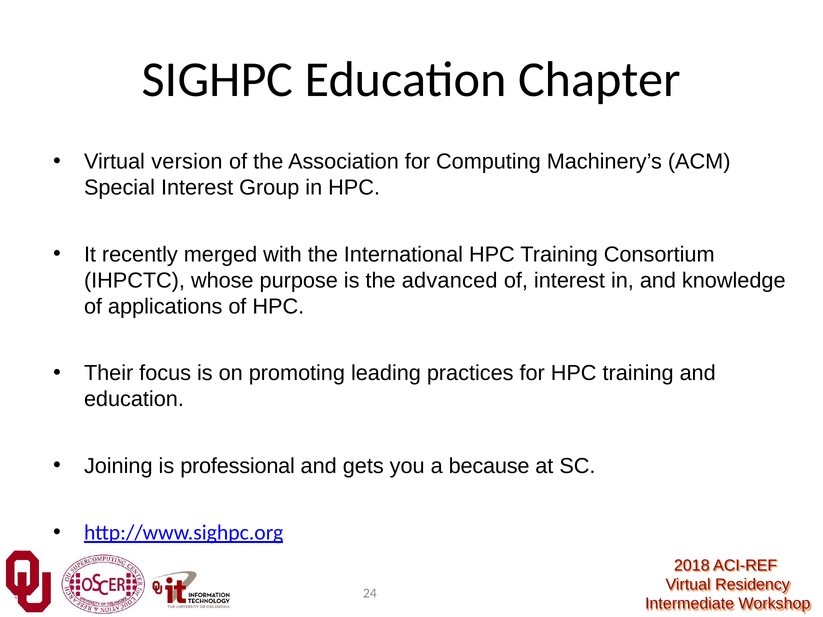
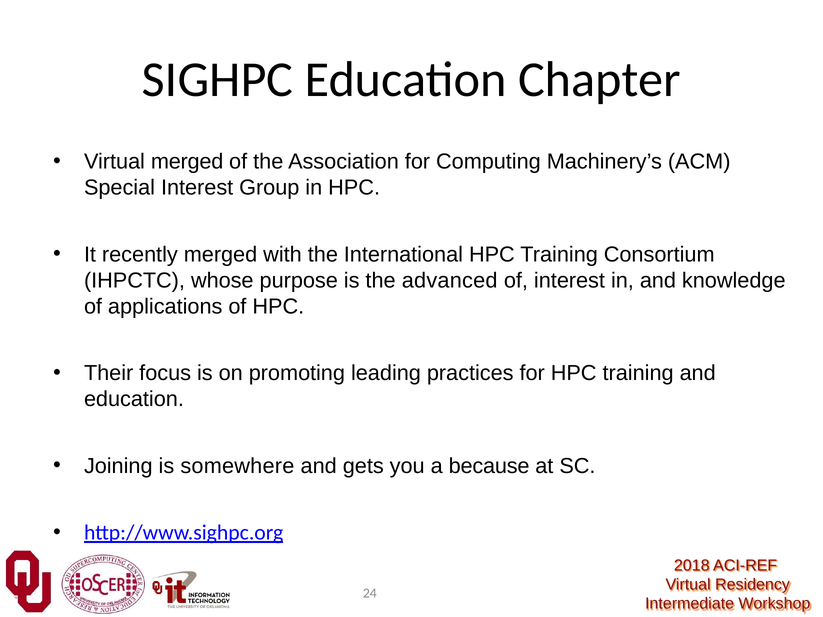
Virtual version: version -> merged
professional: professional -> somewhere
